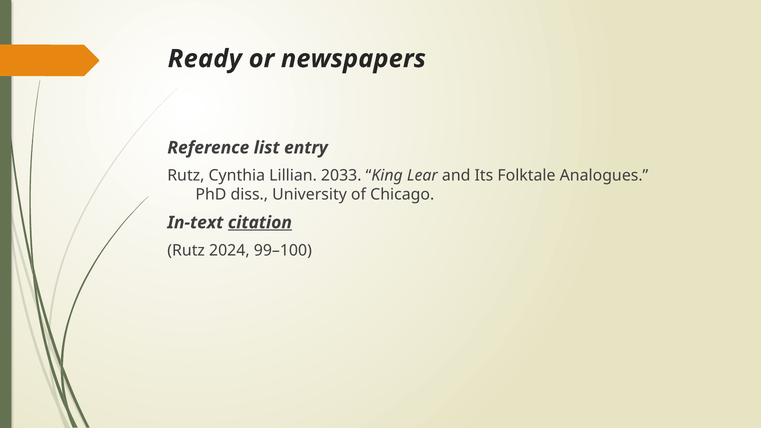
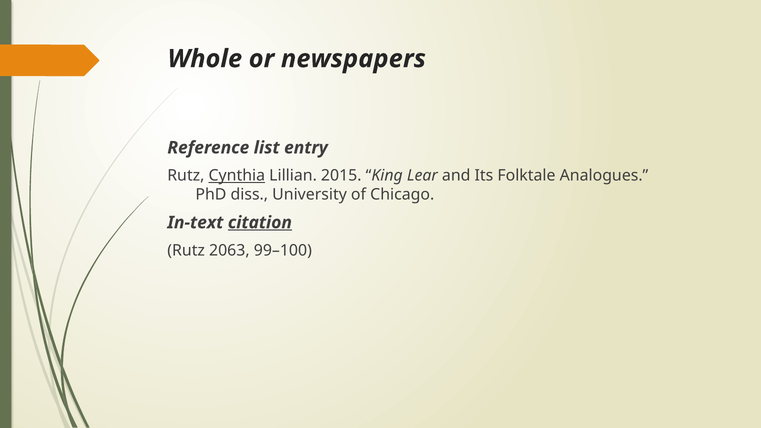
Ready: Ready -> Whole
Cynthia underline: none -> present
2033: 2033 -> 2015
2024: 2024 -> 2063
